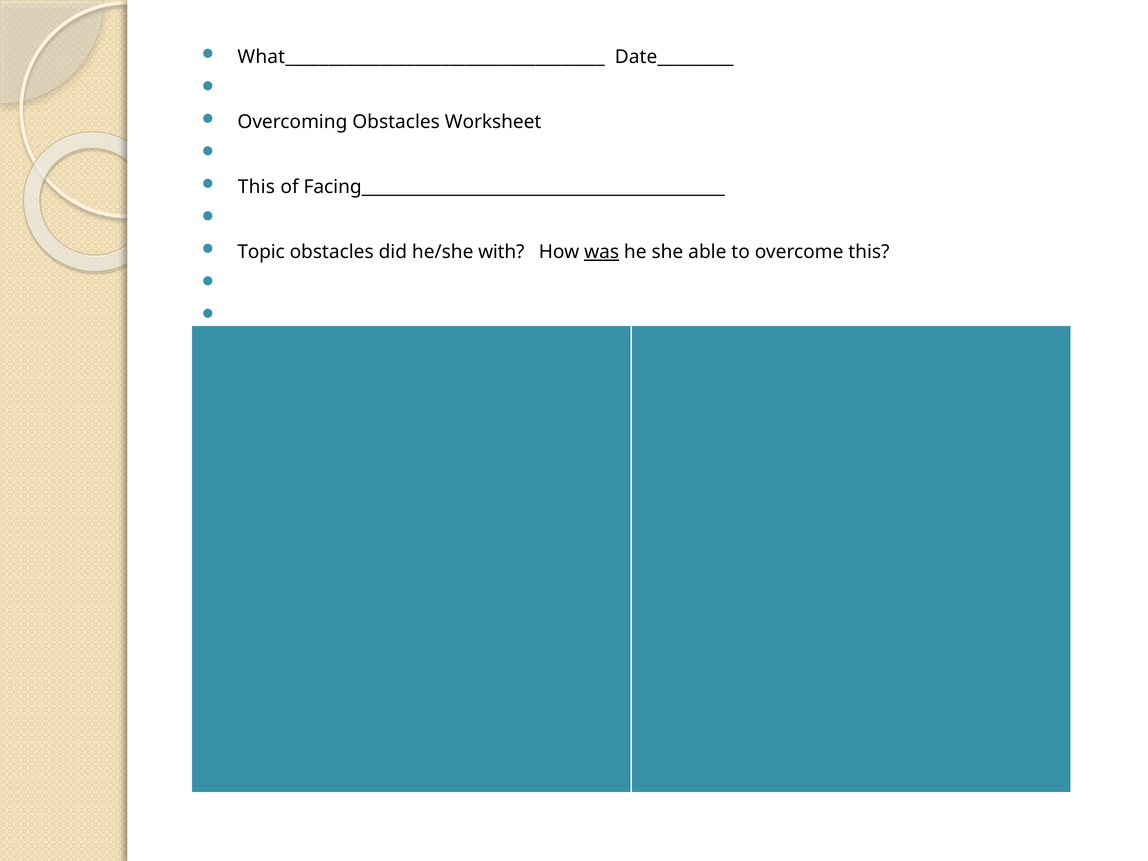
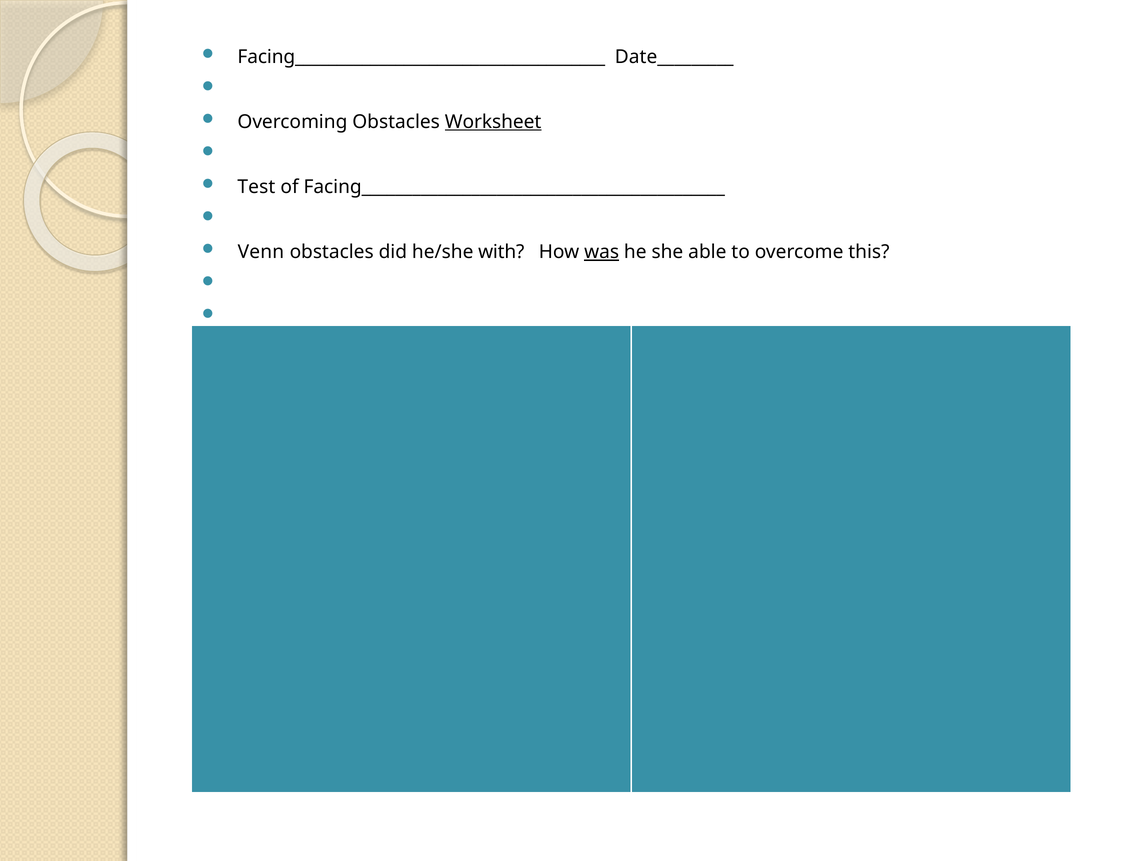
What_____________________________________: What_____________________________________ -> Facing_____________________________________
Worksheet underline: none -> present
This at (256, 187): This -> Test
Topic: Topic -> Venn
